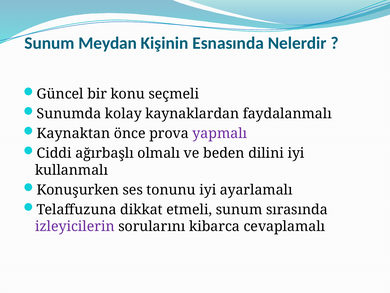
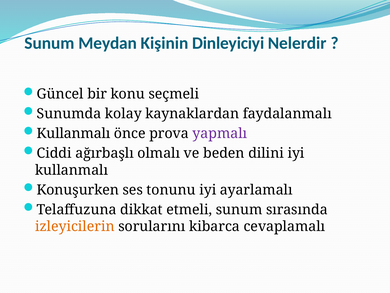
Esnasında: Esnasında -> Dinleyiciyi
Kaynaktan at (73, 133): Kaynaktan -> Kullanmalı
izleyicilerin colour: purple -> orange
